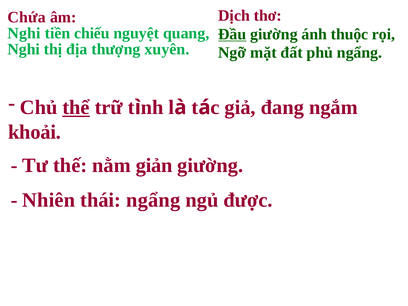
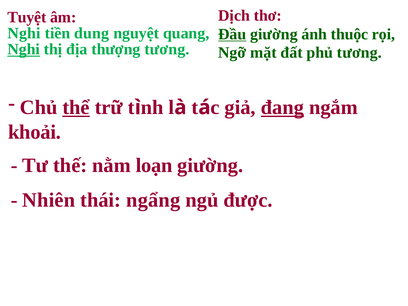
Chứa: Chứa -> Tuyệt
chiếu: chiếu -> dung
Nghi at (24, 49) underline: none -> present
thượng xuyên: xuyên -> tương
phủ ngẩng: ngẩng -> tương
đang underline: none -> present
giản: giản -> loạn
